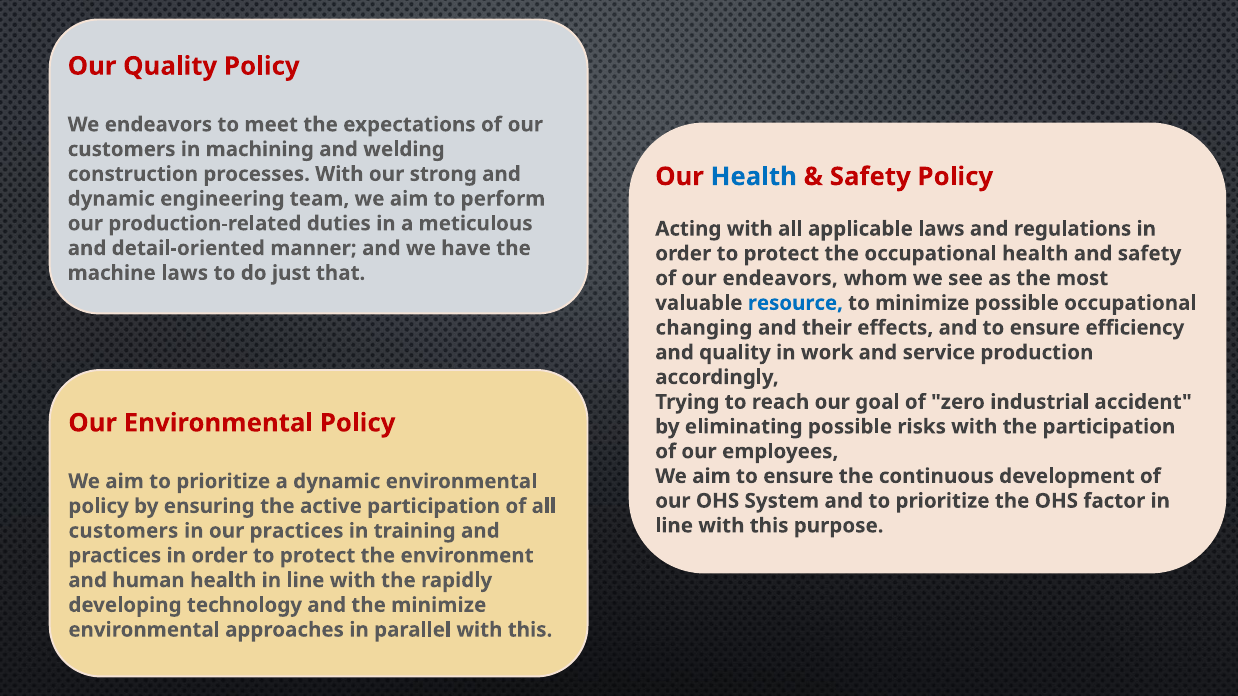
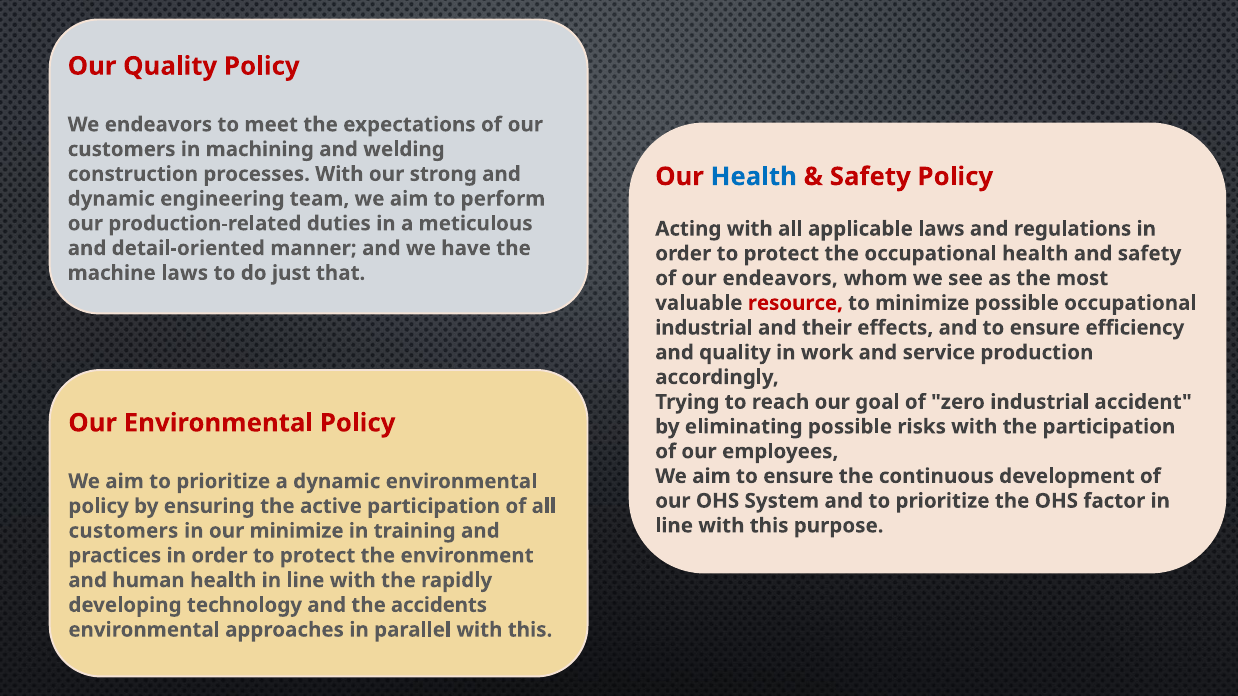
resource colour: blue -> red
changing at (704, 328): changing -> industrial
our practices: practices -> minimize
the minimize: minimize -> accidents
